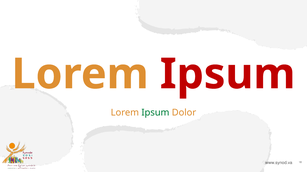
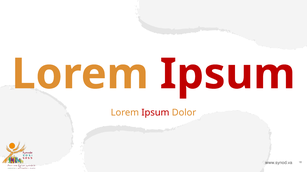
Ipsum at (155, 113) colour: green -> red
